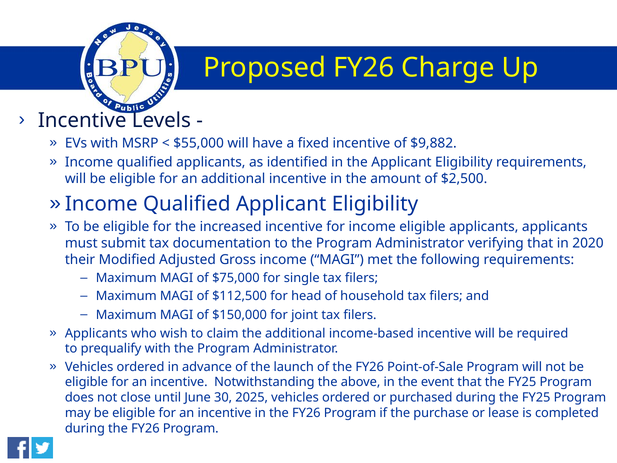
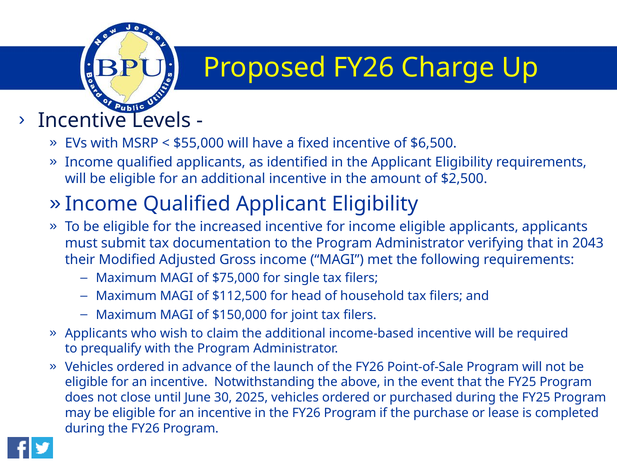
$9,882: $9,882 -> $6,500
2020: 2020 -> 2043
